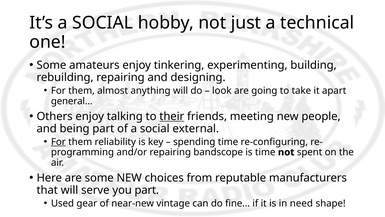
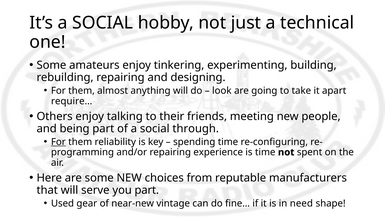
general…: general… -> require…
their underline: present -> none
external: external -> through
bandscope: bandscope -> experience
